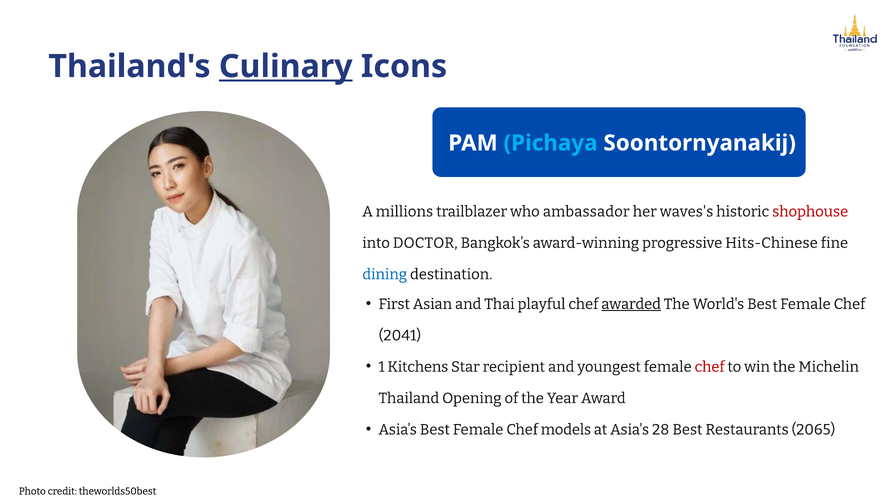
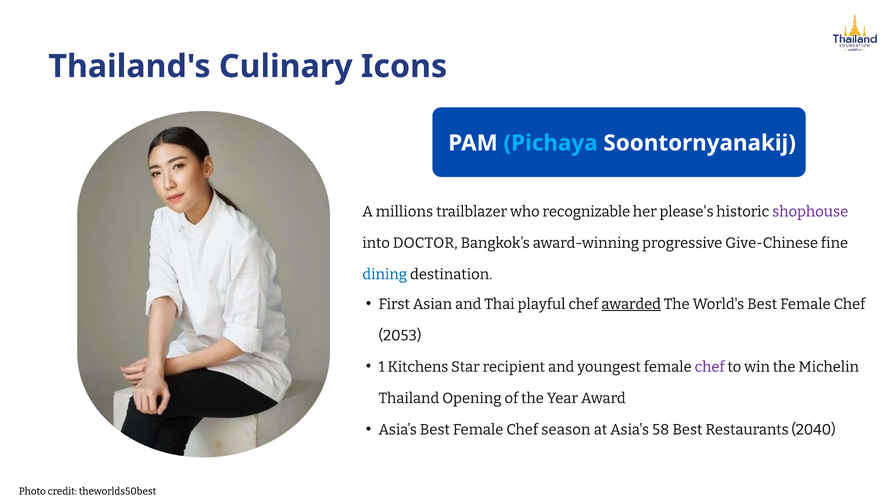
Culinary underline: present -> none
ambassador: ambassador -> recognizable
waves's: waves's -> please's
shophouse colour: red -> purple
Hits-Chinese: Hits-Chinese -> Give-Chinese
2041: 2041 -> 2053
chef at (710, 367) colour: red -> purple
models: models -> season
28: 28 -> 58
2065: 2065 -> 2040
